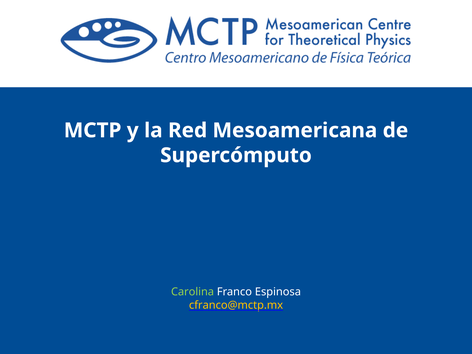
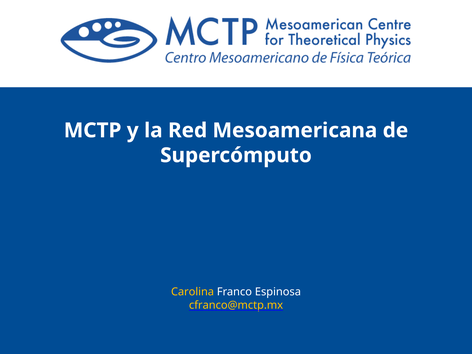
Carolina colour: light green -> yellow
